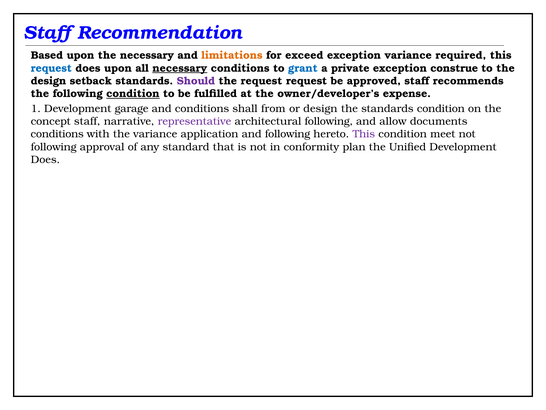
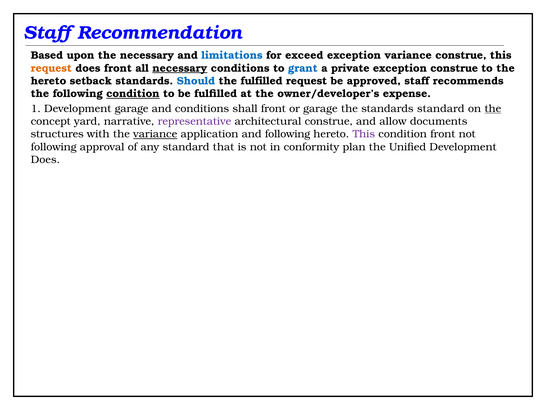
limitations colour: orange -> blue
variance required: required -> construe
request at (51, 68) colour: blue -> orange
does upon: upon -> front
design at (49, 81): design -> hereto
Should colour: purple -> blue
the request: request -> fulfilled
shall from: from -> front
or design: design -> garage
standards condition: condition -> standard
the at (493, 108) underline: none -> present
concept staff: staff -> yard
architectural following: following -> construe
conditions at (57, 134): conditions -> structures
variance at (155, 134) underline: none -> present
condition meet: meet -> front
